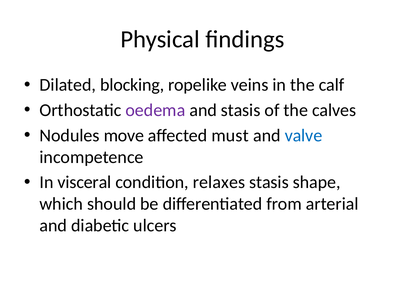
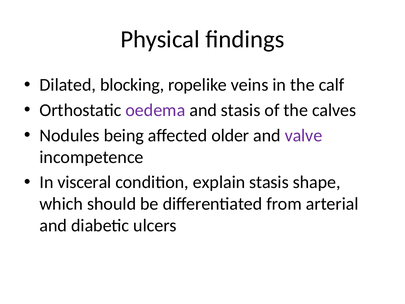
move: move -> being
must: must -> older
valve colour: blue -> purple
relaxes: relaxes -> explain
